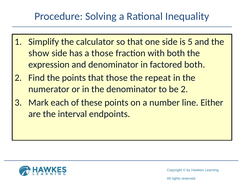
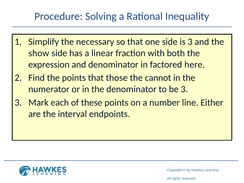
calculator: calculator -> necessary
is 5: 5 -> 3
a those: those -> linear
factored both: both -> here
repeat: repeat -> cannot
be 2: 2 -> 3
